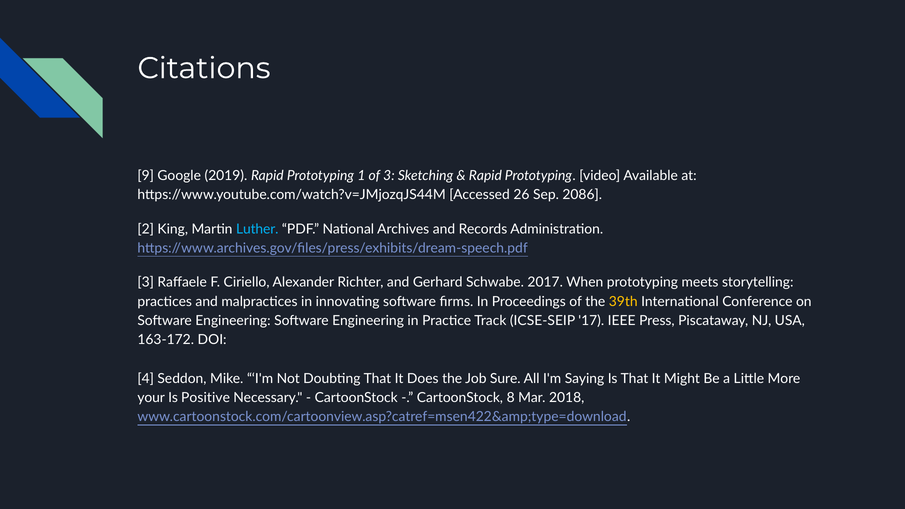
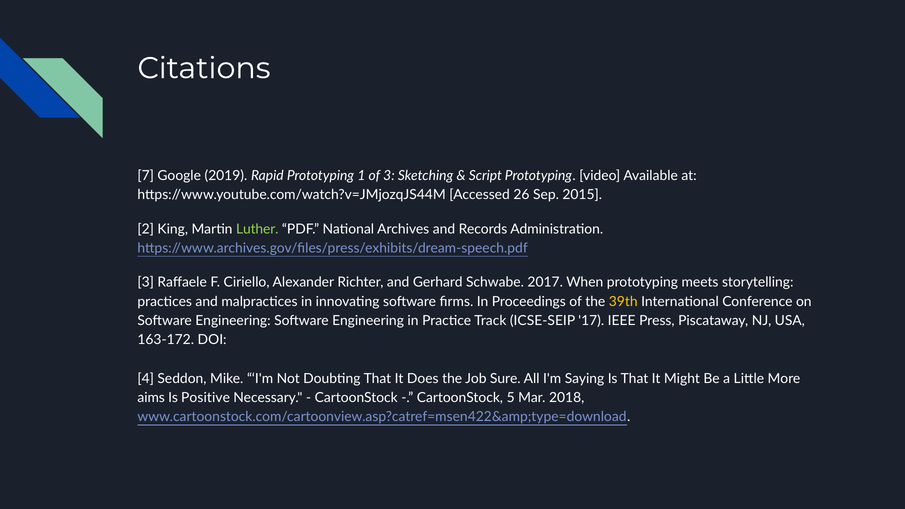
9: 9 -> 7
Rapid at (485, 176): Rapid -> Script
2086: 2086 -> 2015
Luther colour: light blue -> light green
your: your -> aims
8: 8 -> 5
